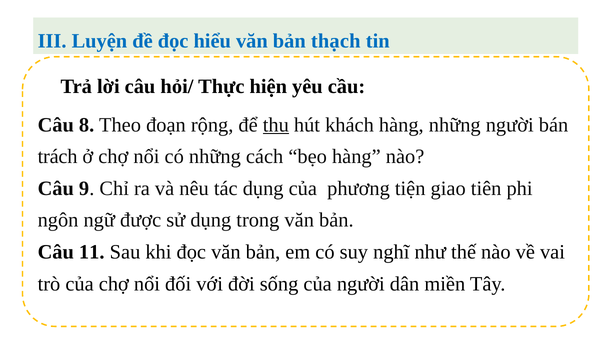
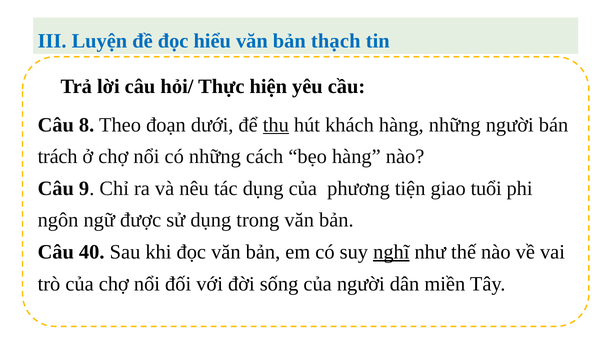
rộng: rộng -> dưới
tiên: tiên -> tuổi
11: 11 -> 40
nghĩ underline: none -> present
